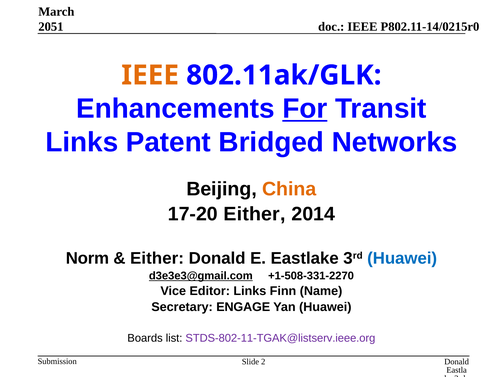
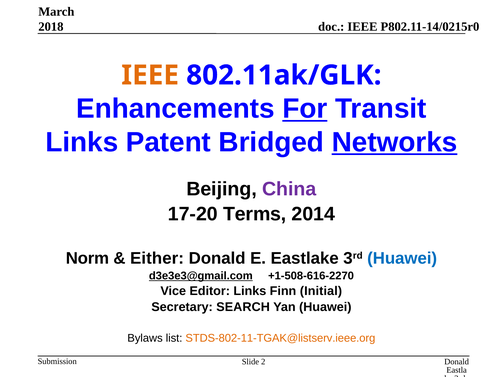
2051: 2051 -> 2018
Networks underline: none -> present
China colour: orange -> purple
17-20 Either: Either -> Terms
+1-508-331-2270: +1-508-331-2270 -> +1-508-616-2270
Name: Name -> Initial
ENGAGE: ENGAGE -> SEARCH
Boards: Boards -> Bylaws
STDS-802-11-TGAK@listserv.ieee.org colour: purple -> orange
